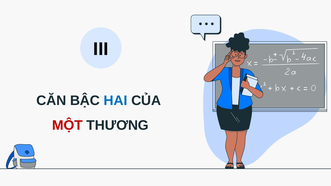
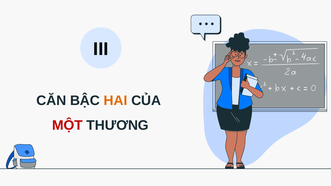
HAI colour: blue -> orange
